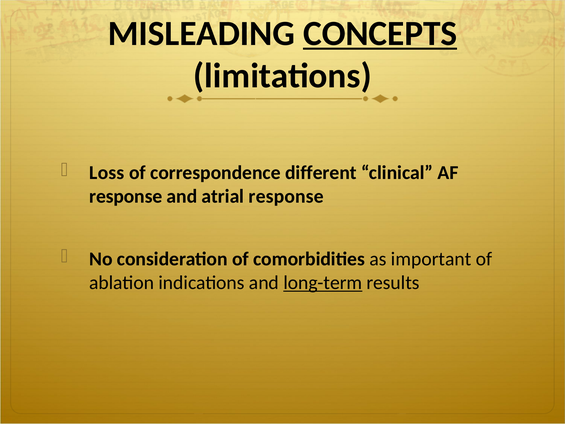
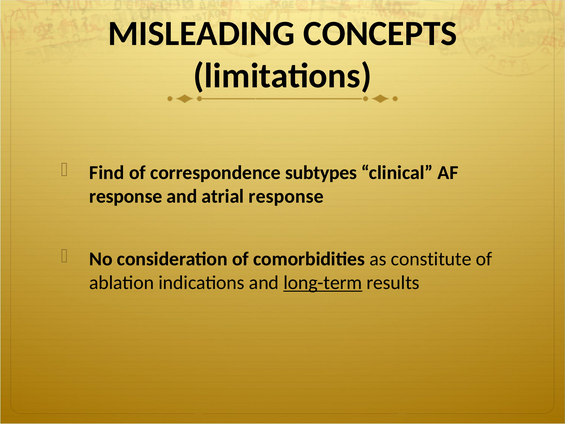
CONCEPTS underline: present -> none
Loss: Loss -> Find
different: different -> subtypes
important: important -> constitute
